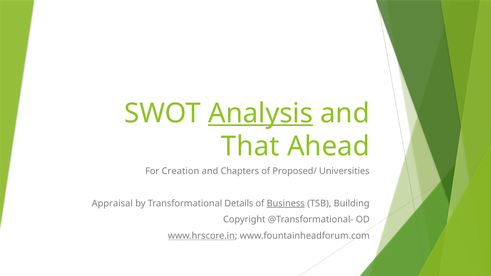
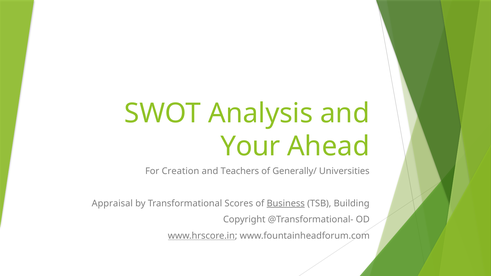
Analysis underline: present -> none
That: That -> Your
Chapters: Chapters -> Teachers
Proposed/: Proposed/ -> Generally/
Details: Details -> Scores
